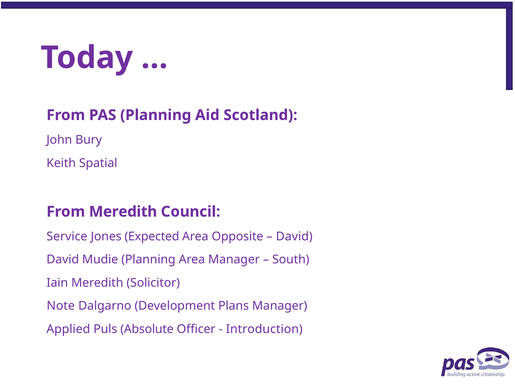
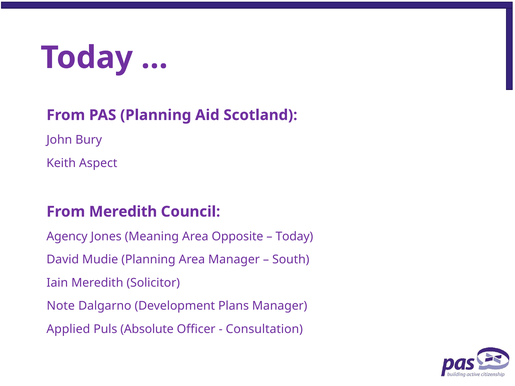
Spatial: Spatial -> Aspect
Service: Service -> Agency
Expected: Expected -> Meaning
David at (294, 237): David -> Today
Introduction: Introduction -> Consultation
